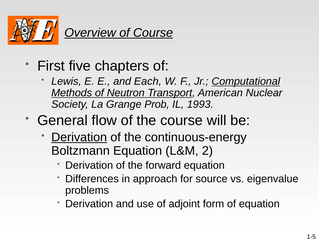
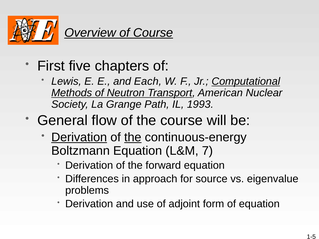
Prob: Prob -> Path
the at (133, 137) underline: none -> present
2: 2 -> 7
